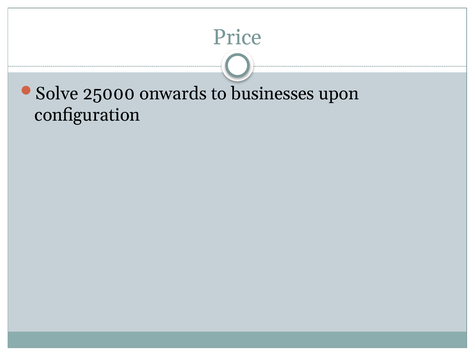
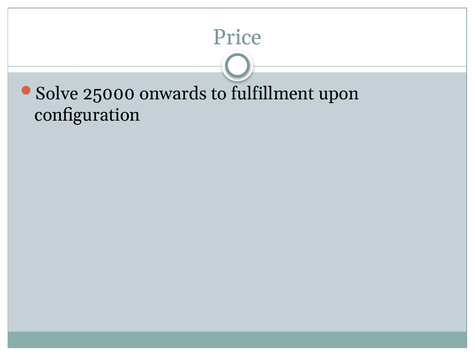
businesses: businesses -> fulfillment
